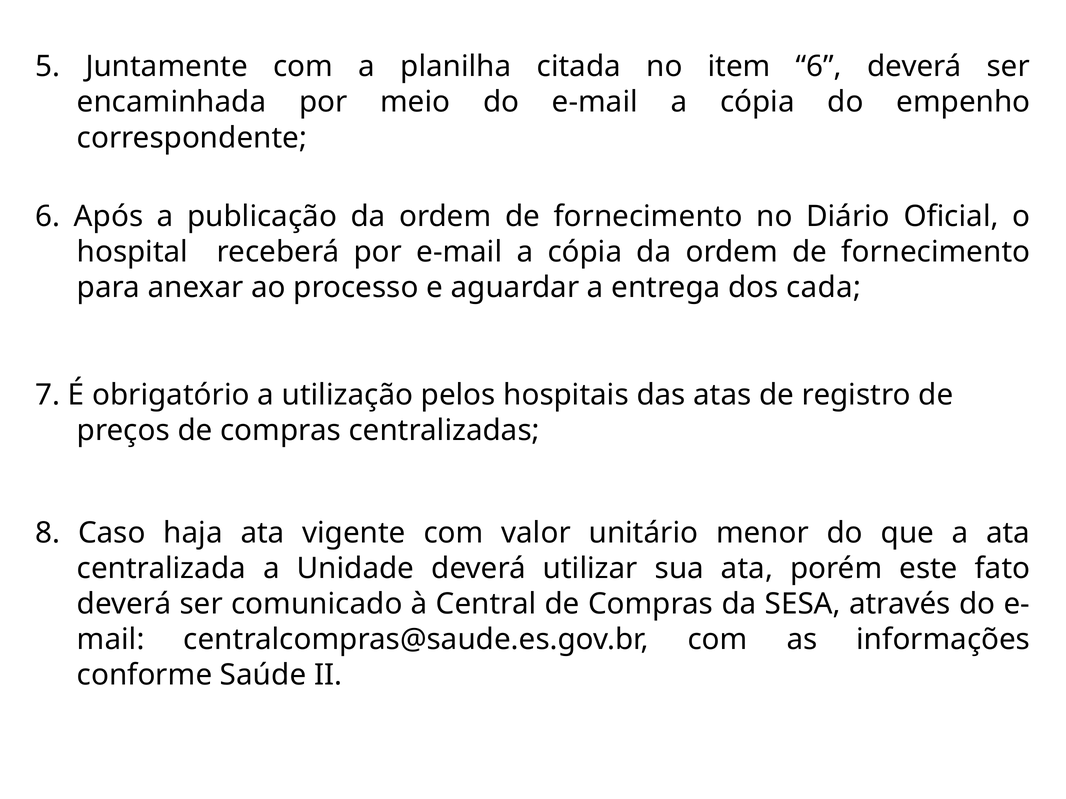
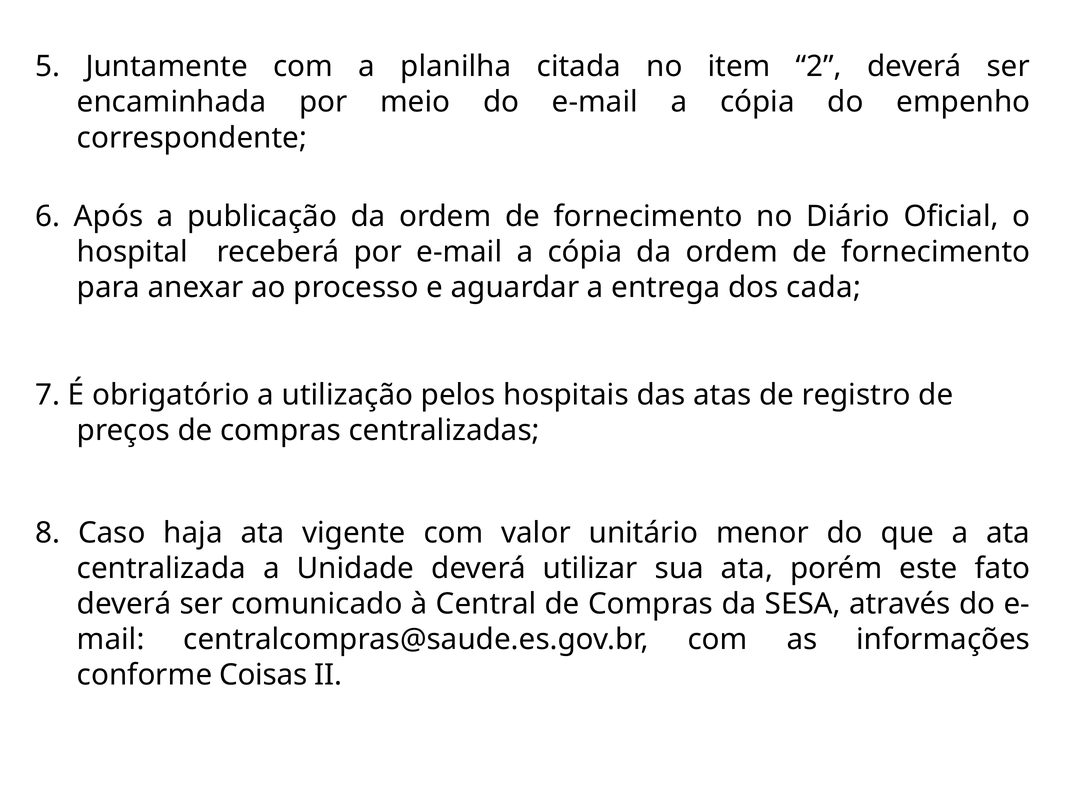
item 6: 6 -> 2
Saúde: Saúde -> Coisas
